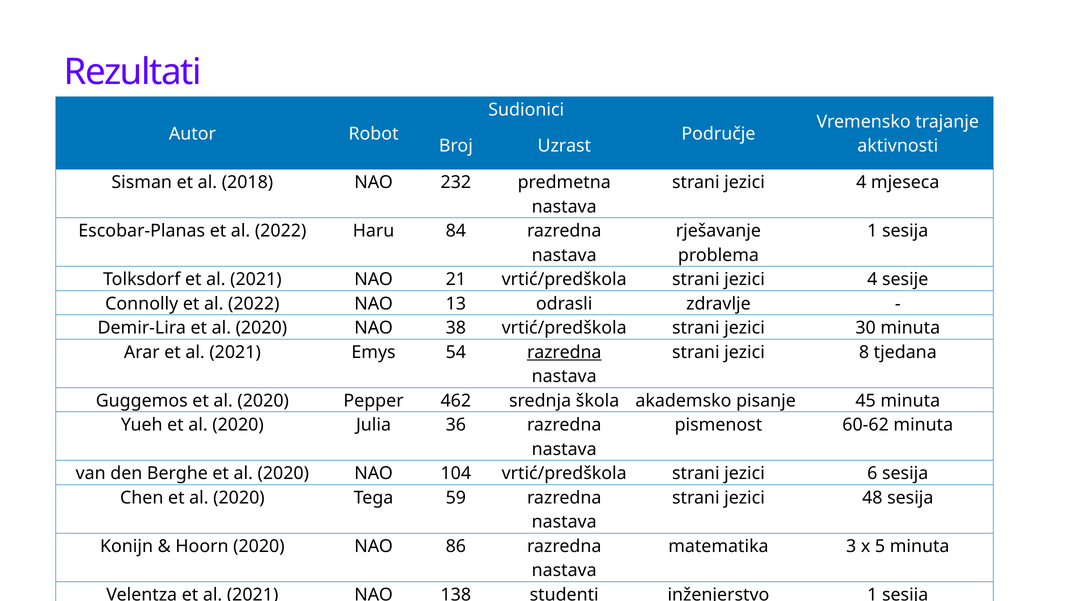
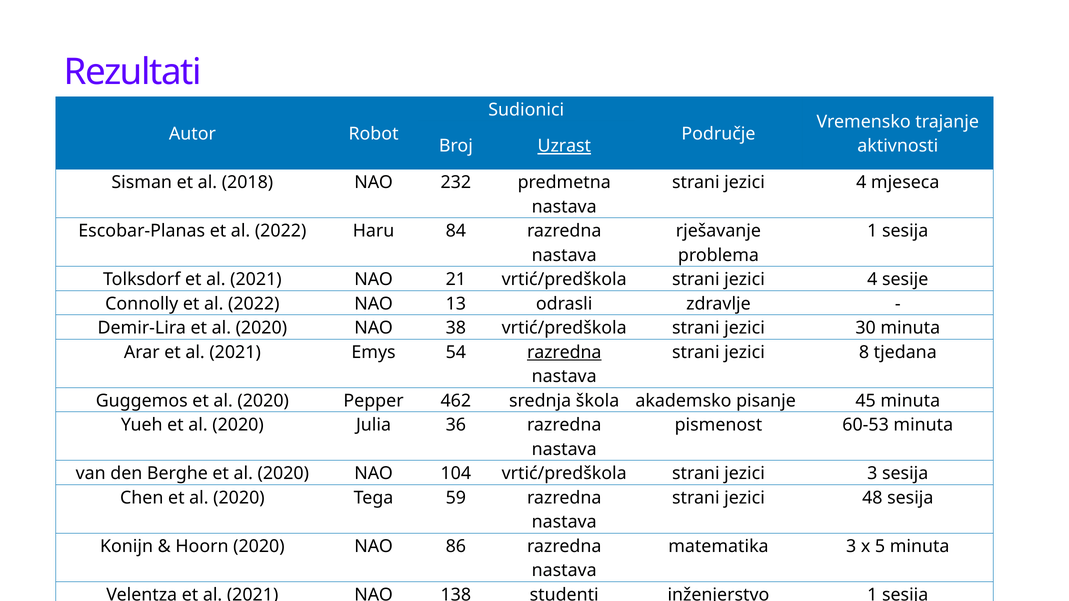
Uzrast underline: none -> present
60-62: 60-62 -> 60-53
jezici 6: 6 -> 3
